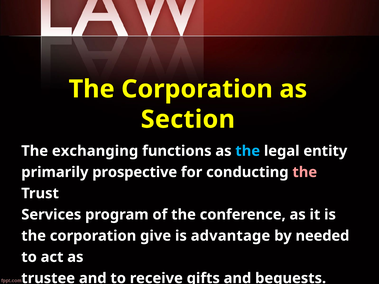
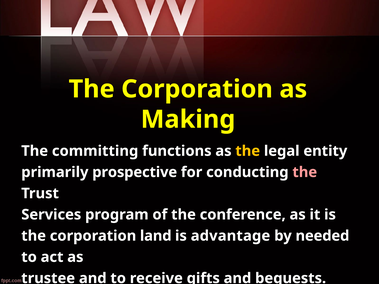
Section: Section -> Making
exchanging: exchanging -> committing
the at (248, 151) colour: light blue -> yellow
give: give -> land
